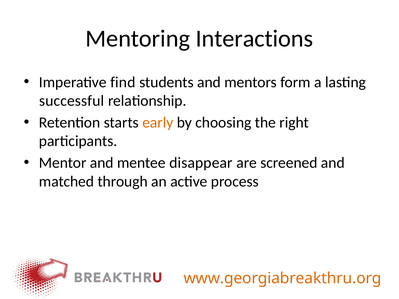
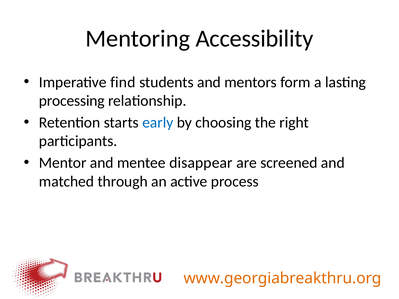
Interactions: Interactions -> Accessibility
successful: successful -> processing
early colour: orange -> blue
